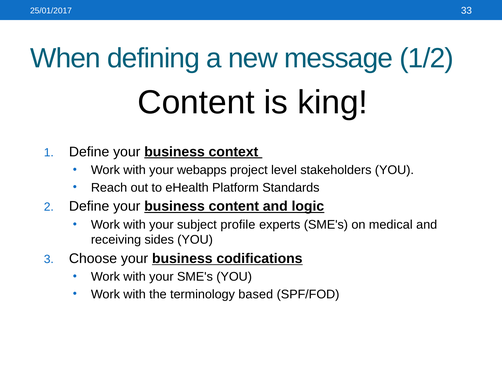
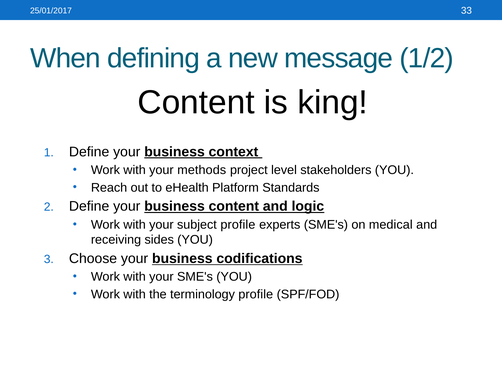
webapps: webapps -> methods
terminology based: based -> profile
